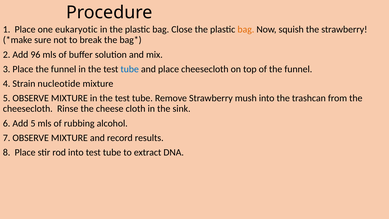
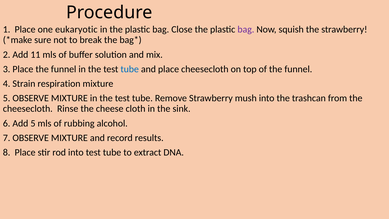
bag at (246, 29) colour: orange -> purple
96: 96 -> 11
nucleotide: nucleotide -> respiration
